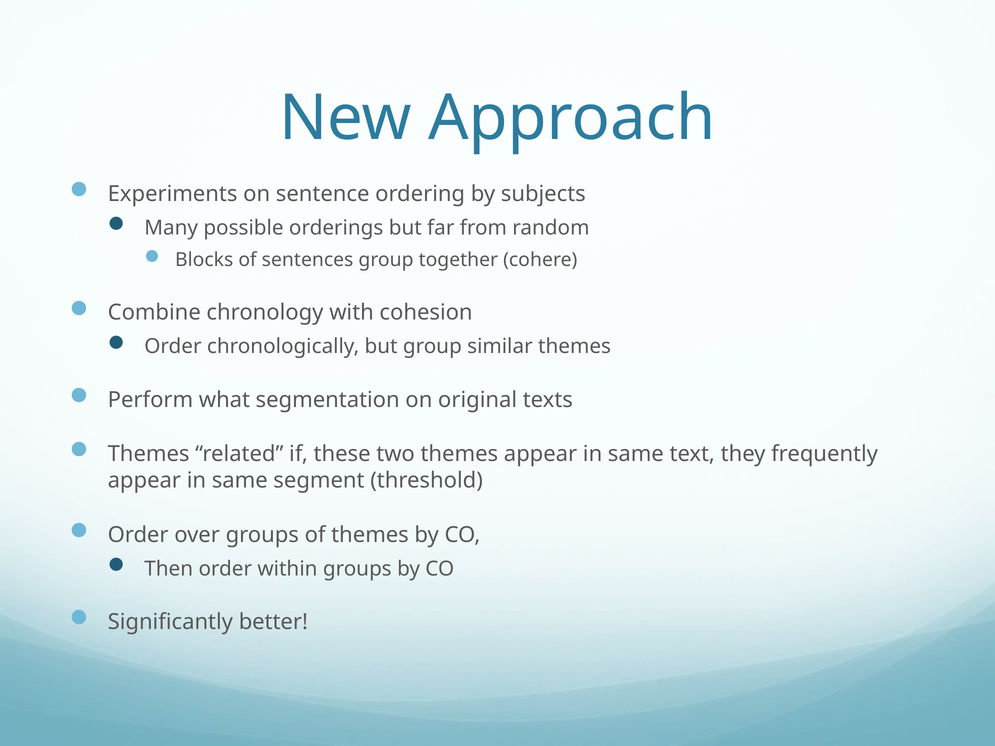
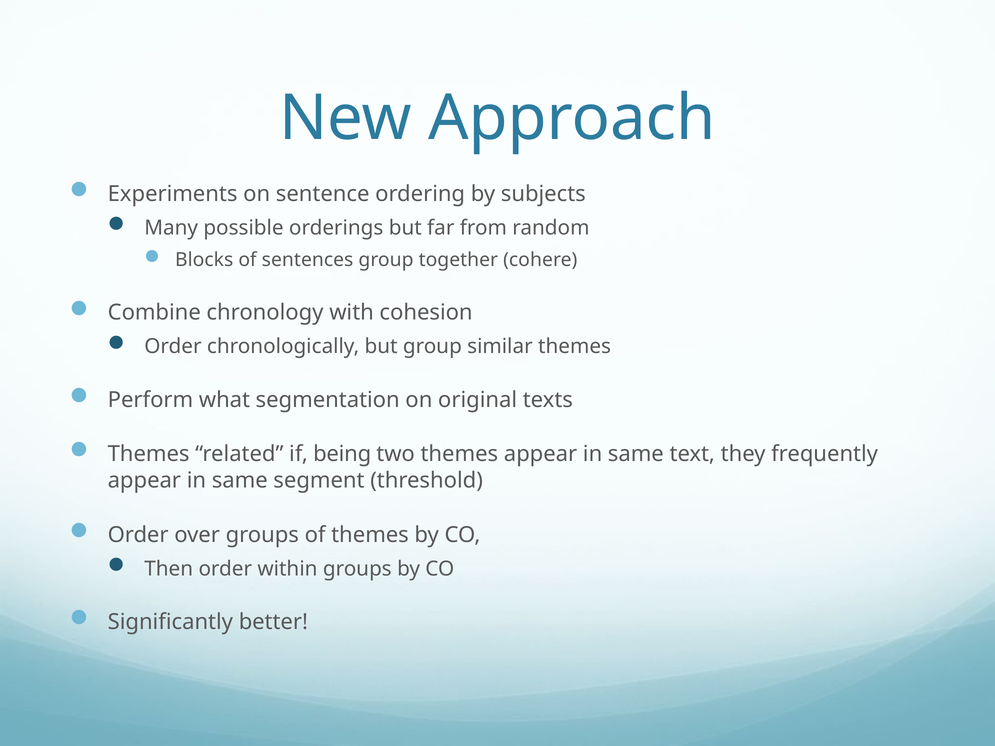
these: these -> being
